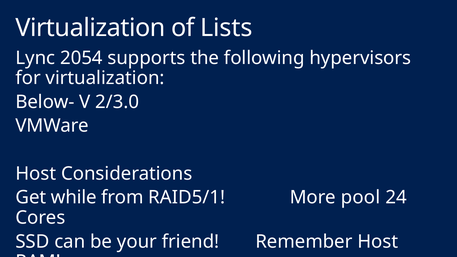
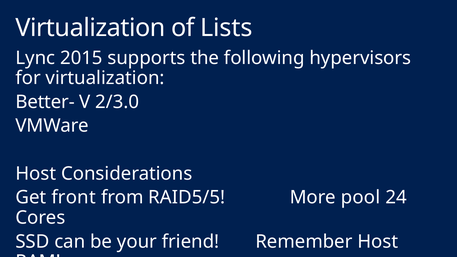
2054: 2054 -> 2015
Below-: Below- -> Better-
while: while -> front
RAID5/1: RAID5/1 -> RAID5/5
